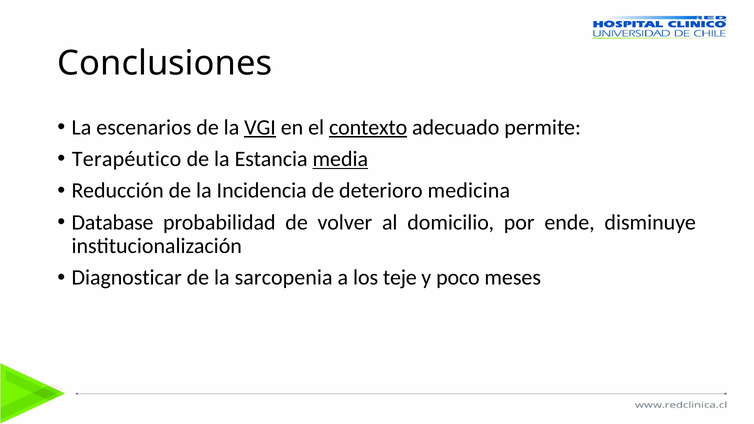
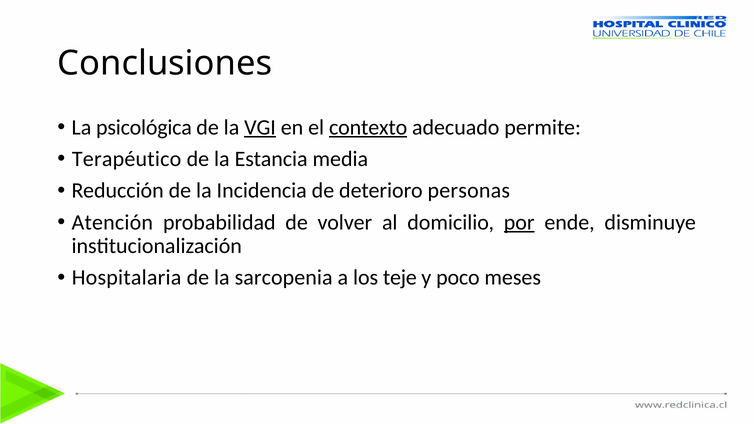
escenarios: escenarios -> psicológica
media underline: present -> none
medicina: medicina -> personas
Database: Database -> Atención
por underline: none -> present
Diagnosticar: Diagnosticar -> Hospitalaria
